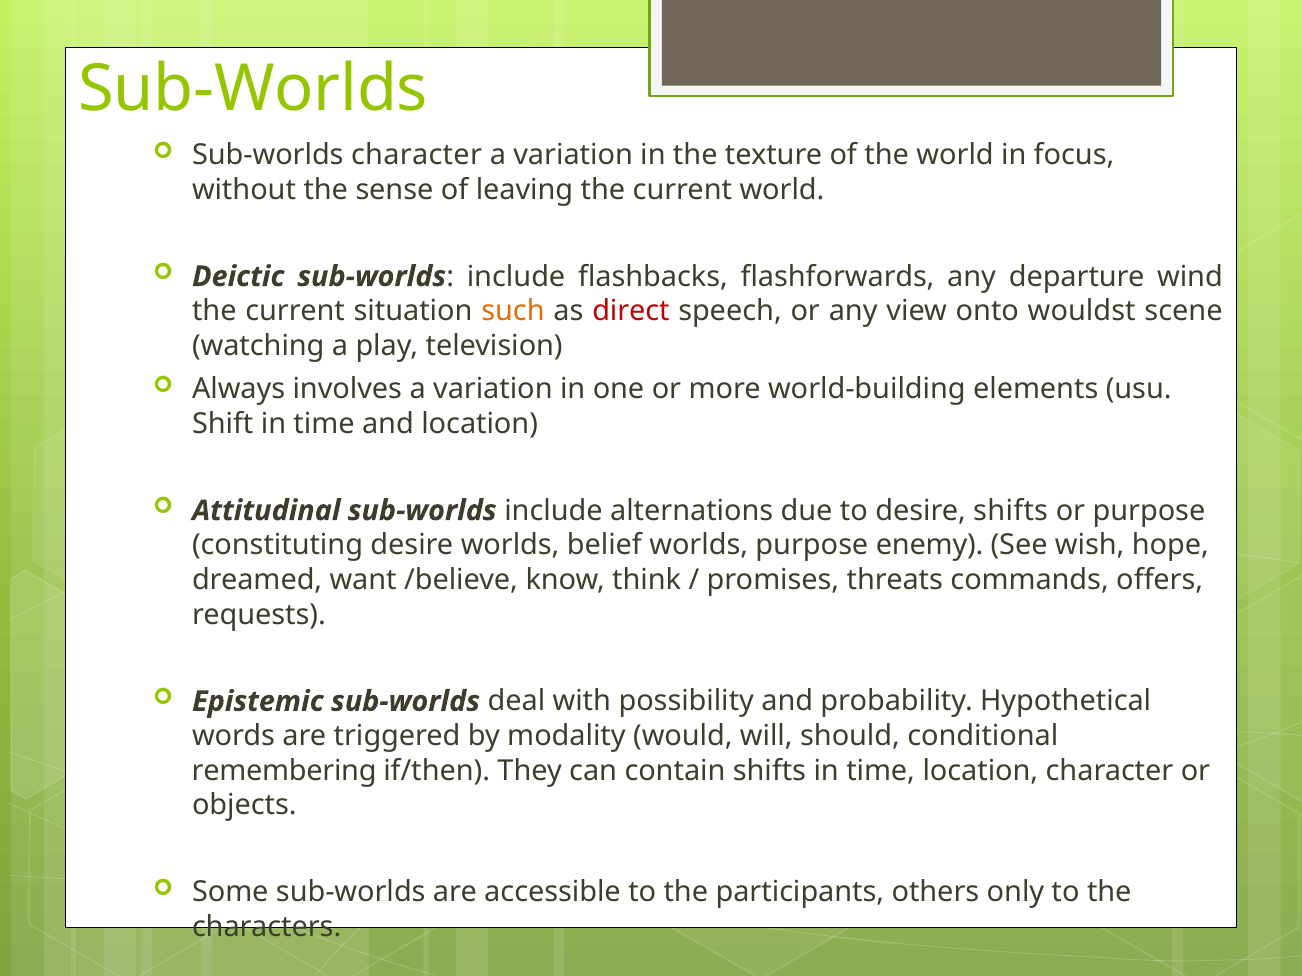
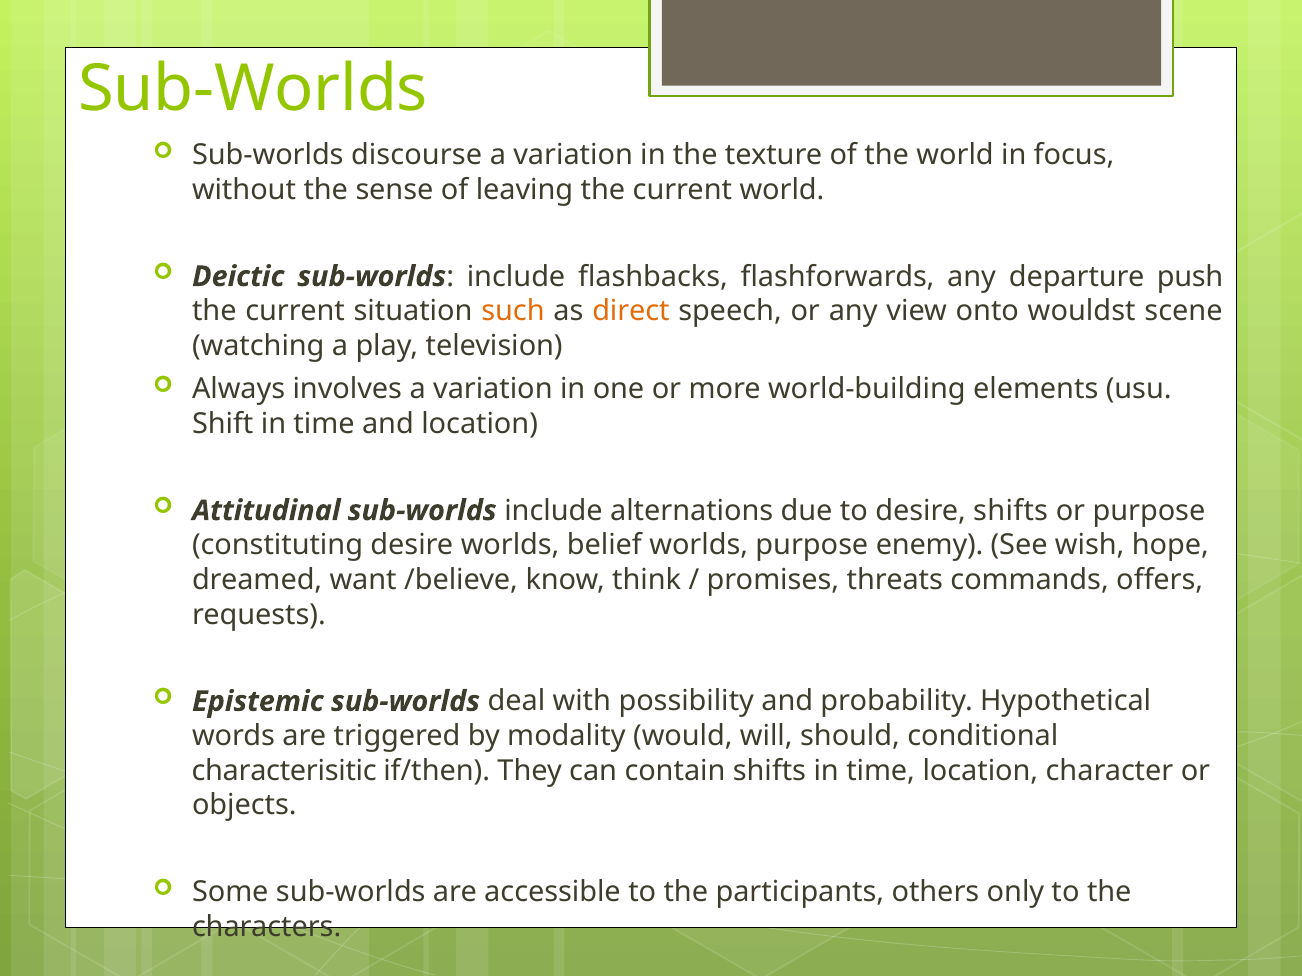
Sub-worlds character: character -> discourse
wind: wind -> push
direct colour: red -> orange
remembering: remembering -> characterisitic
